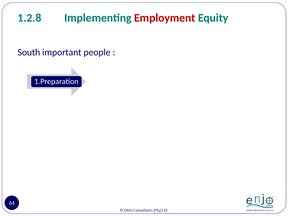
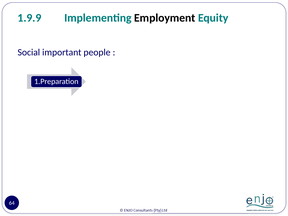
1.2.8: 1.2.8 -> 1.9.9
Employment colour: red -> black
South: South -> Social
